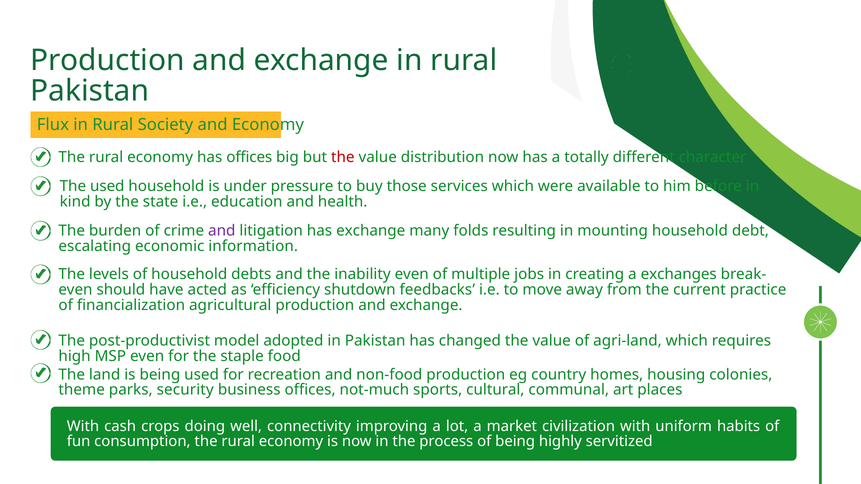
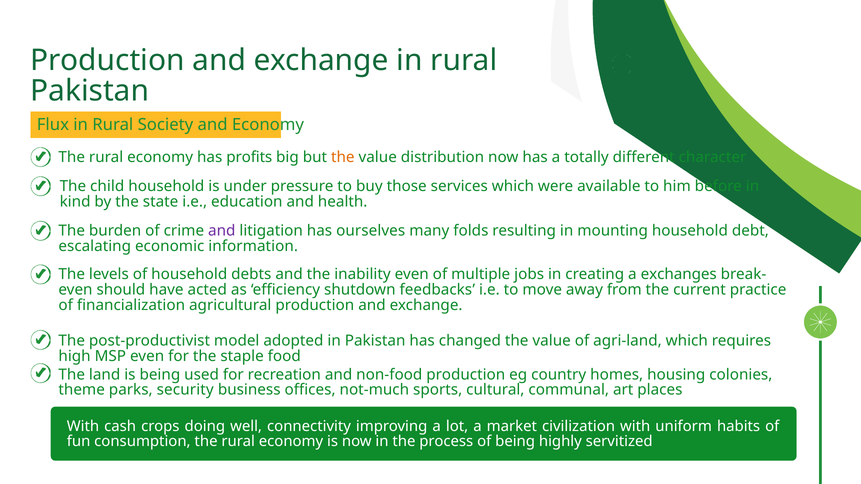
has offices: offices -> profits
the at (343, 157) colour: red -> orange
The used: used -> child
has exchange: exchange -> ourselves
